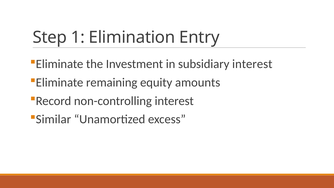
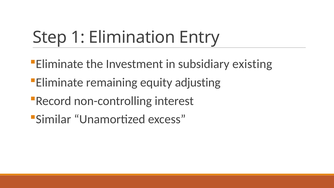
subsidiary interest: interest -> existing
amounts: amounts -> adjusting
